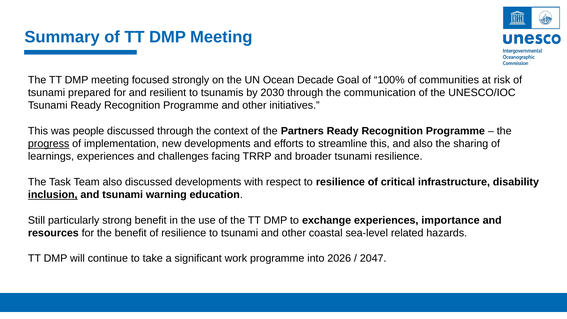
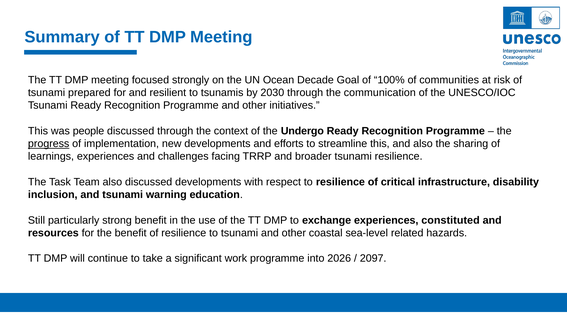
Partners: Partners -> Undergo
inclusion underline: present -> none
importance: importance -> constituted
2047: 2047 -> 2097
